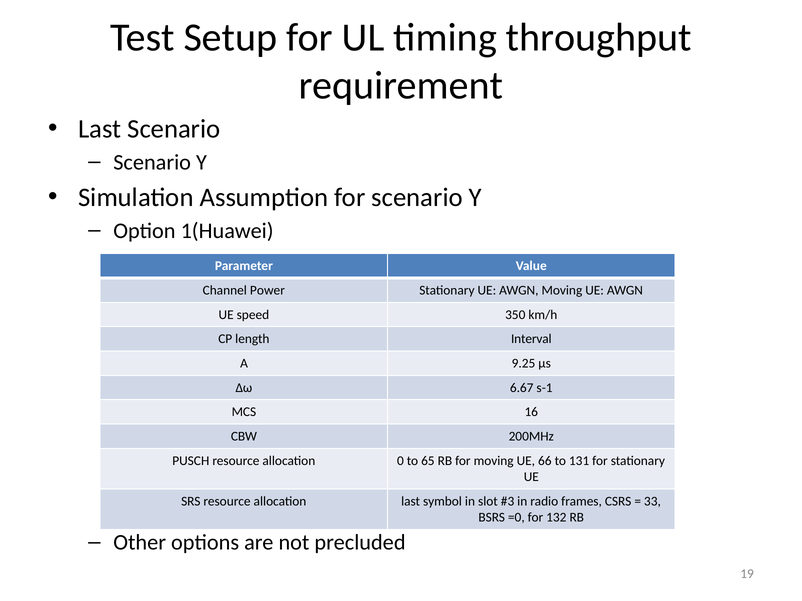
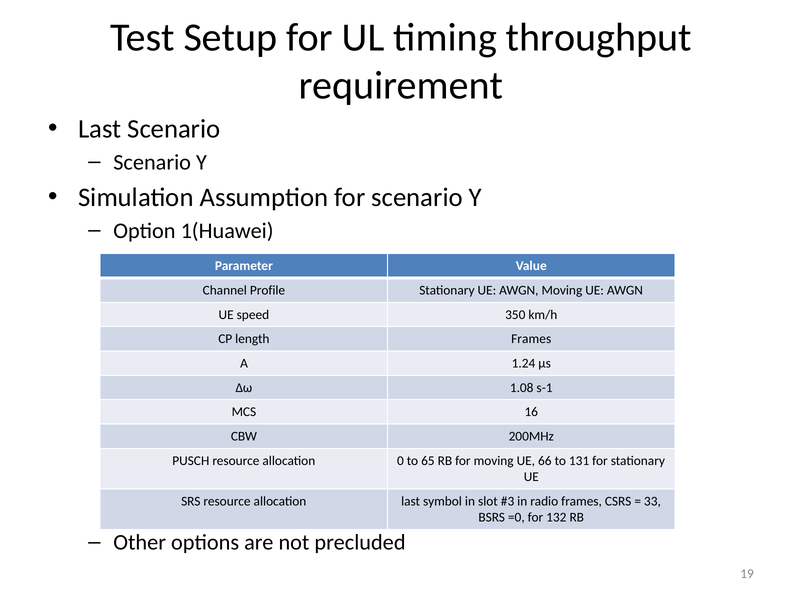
Power: Power -> Profile
length Interval: Interval -> Frames
9.25: 9.25 -> 1.24
6.67: 6.67 -> 1.08
